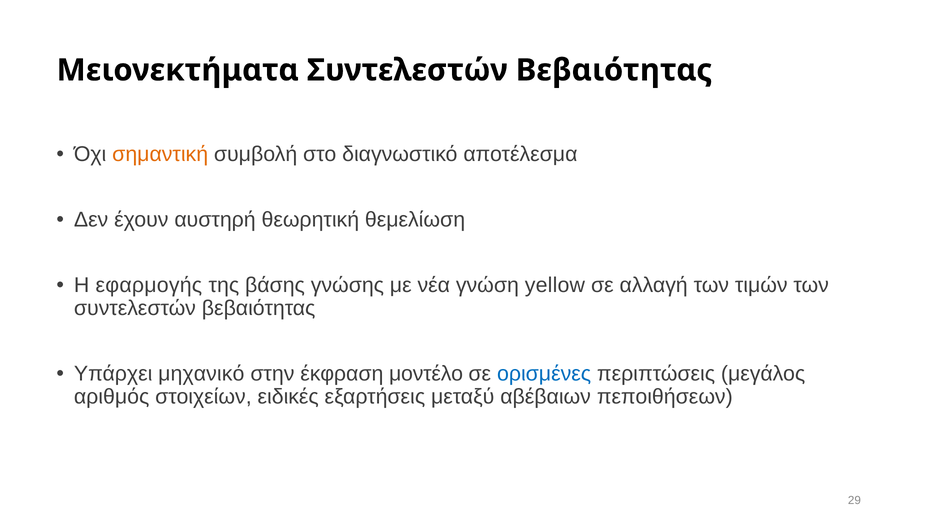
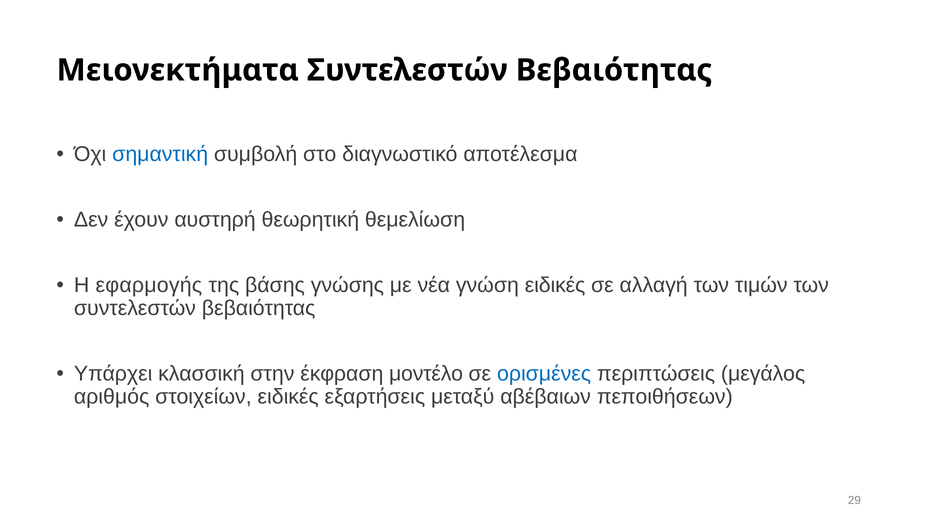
σημαντική colour: orange -> blue
γνώση yellow: yellow -> ειδικές
μηχανικό: μηχανικό -> κλασσική
